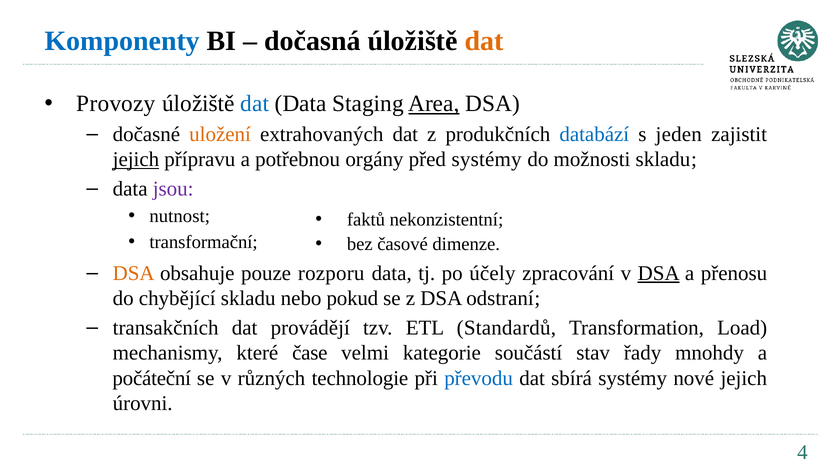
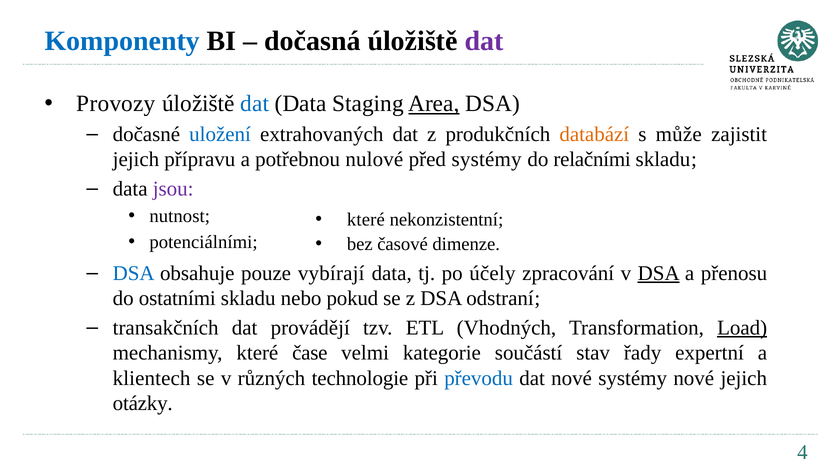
dat at (484, 41) colour: orange -> purple
uložení colour: orange -> blue
databází colour: blue -> orange
jeden: jeden -> může
jejich at (136, 160) underline: present -> none
orgány: orgány -> nulové
možnosti: možnosti -> relačními
faktů at (366, 220): faktů -> které
transformační: transformační -> potenciálními
DSA at (134, 273) colour: orange -> blue
rozporu: rozporu -> vybírají
chybějící: chybějící -> ostatními
Standardů: Standardů -> Vhodných
Load underline: none -> present
mnohdy: mnohdy -> expertní
počáteční: počáteční -> klientech
dat sbírá: sbírá -> nové
úrovni: úrovni -> otázky
